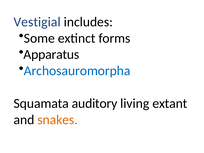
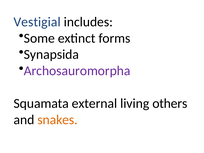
Apparatus: Apparatus -> Synapsida
Archosauromorpha colour: blue -> purple
auditory: auditory -> external
extant: extant -> others
